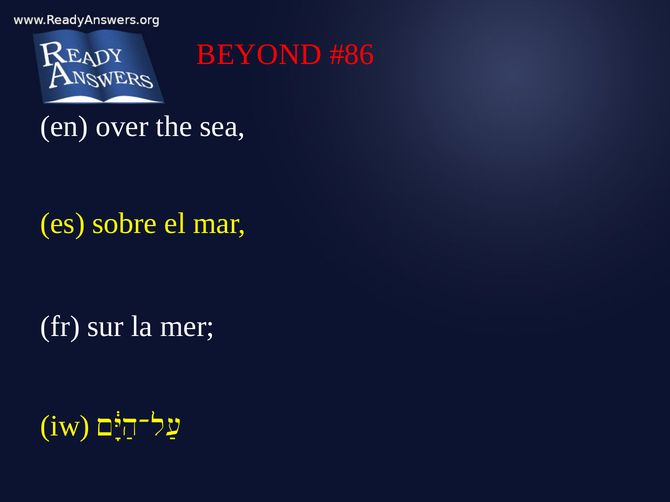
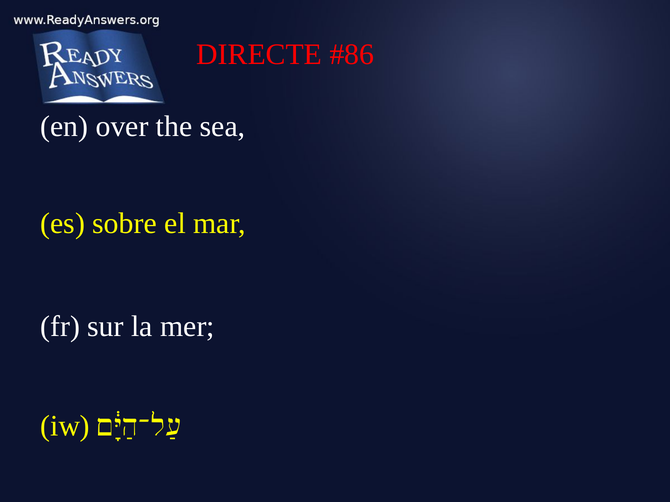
BEYOND: BEYOND -> DIRECTE
